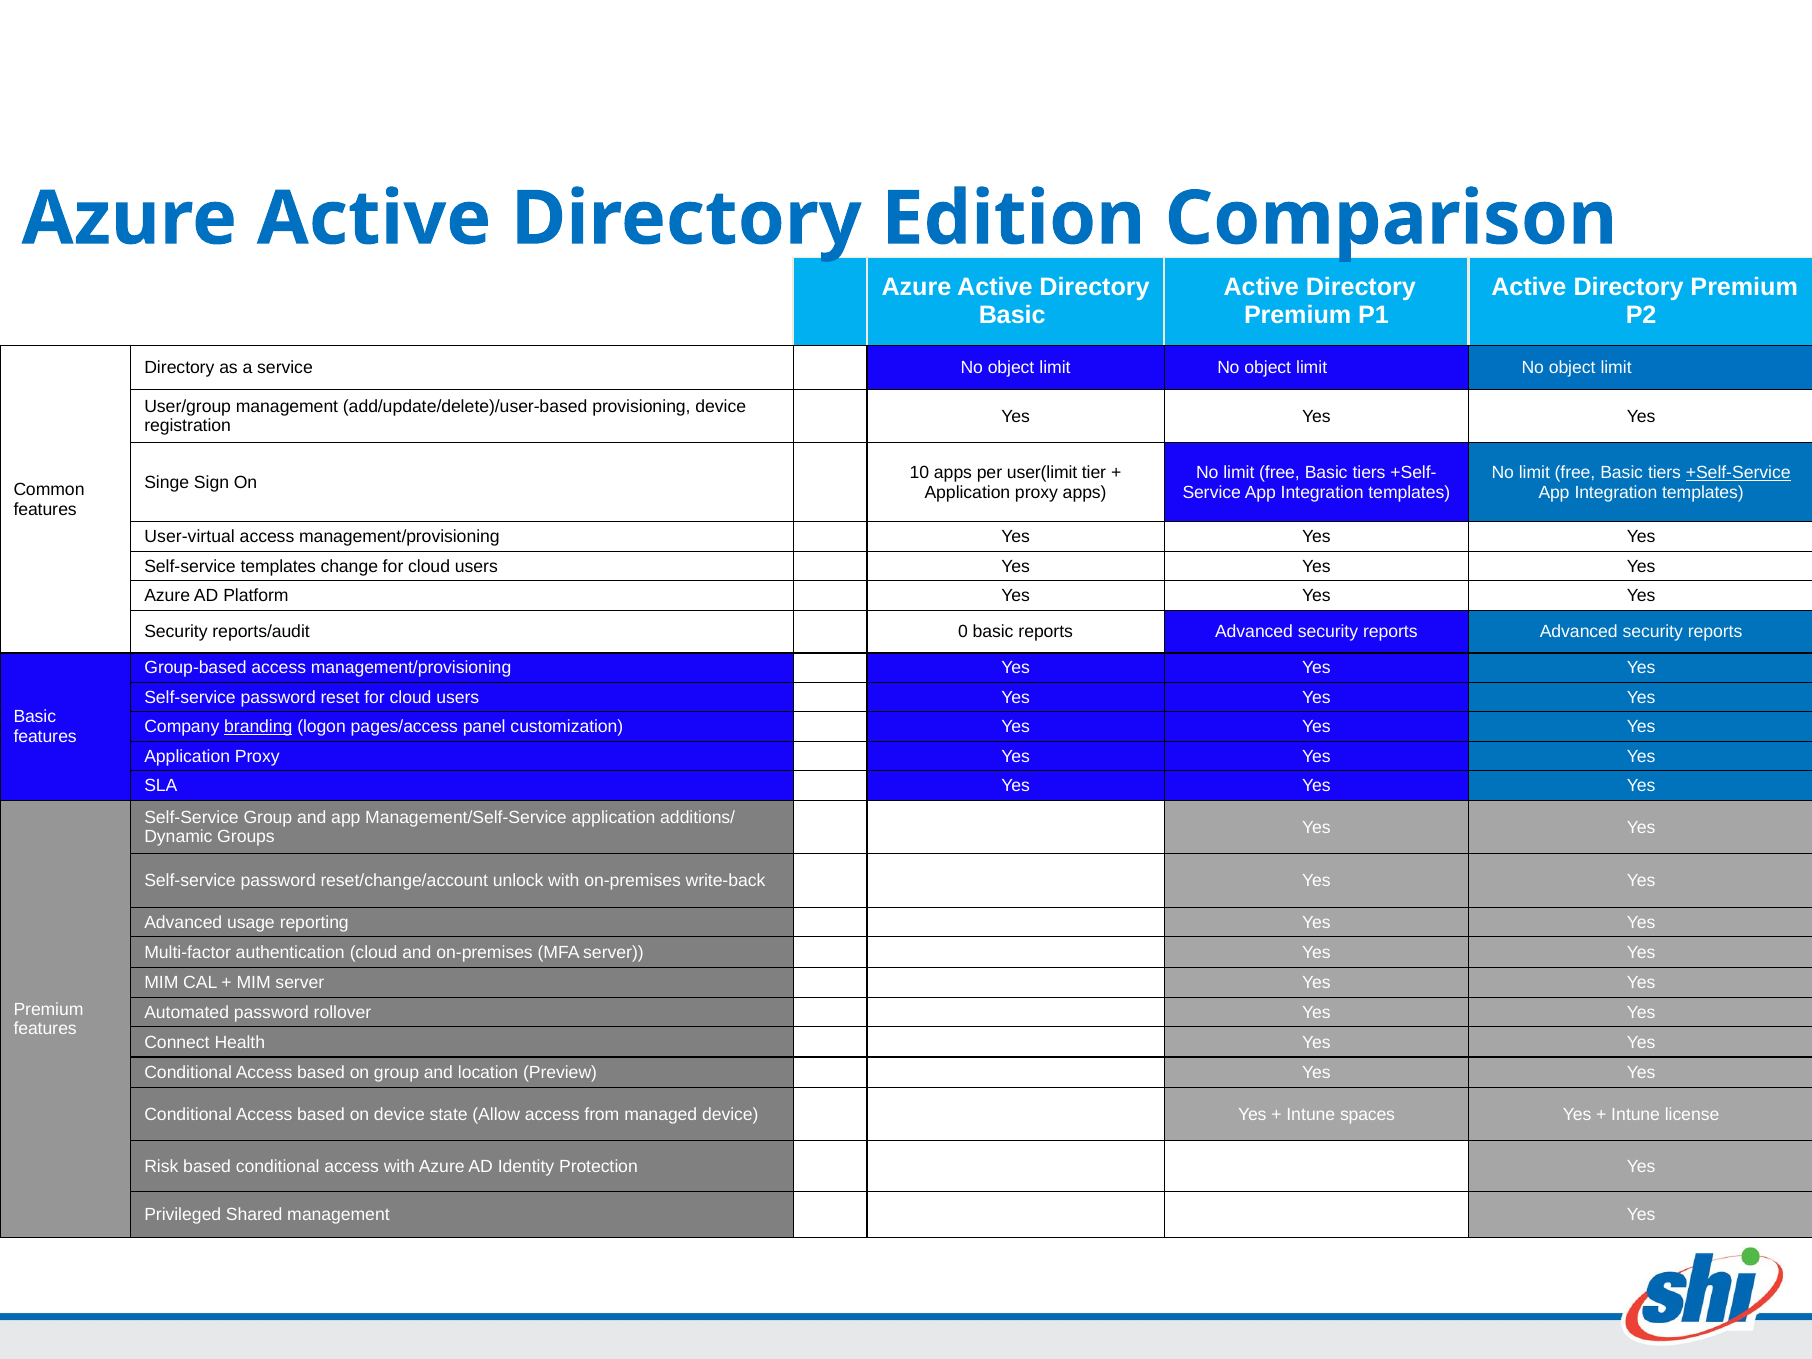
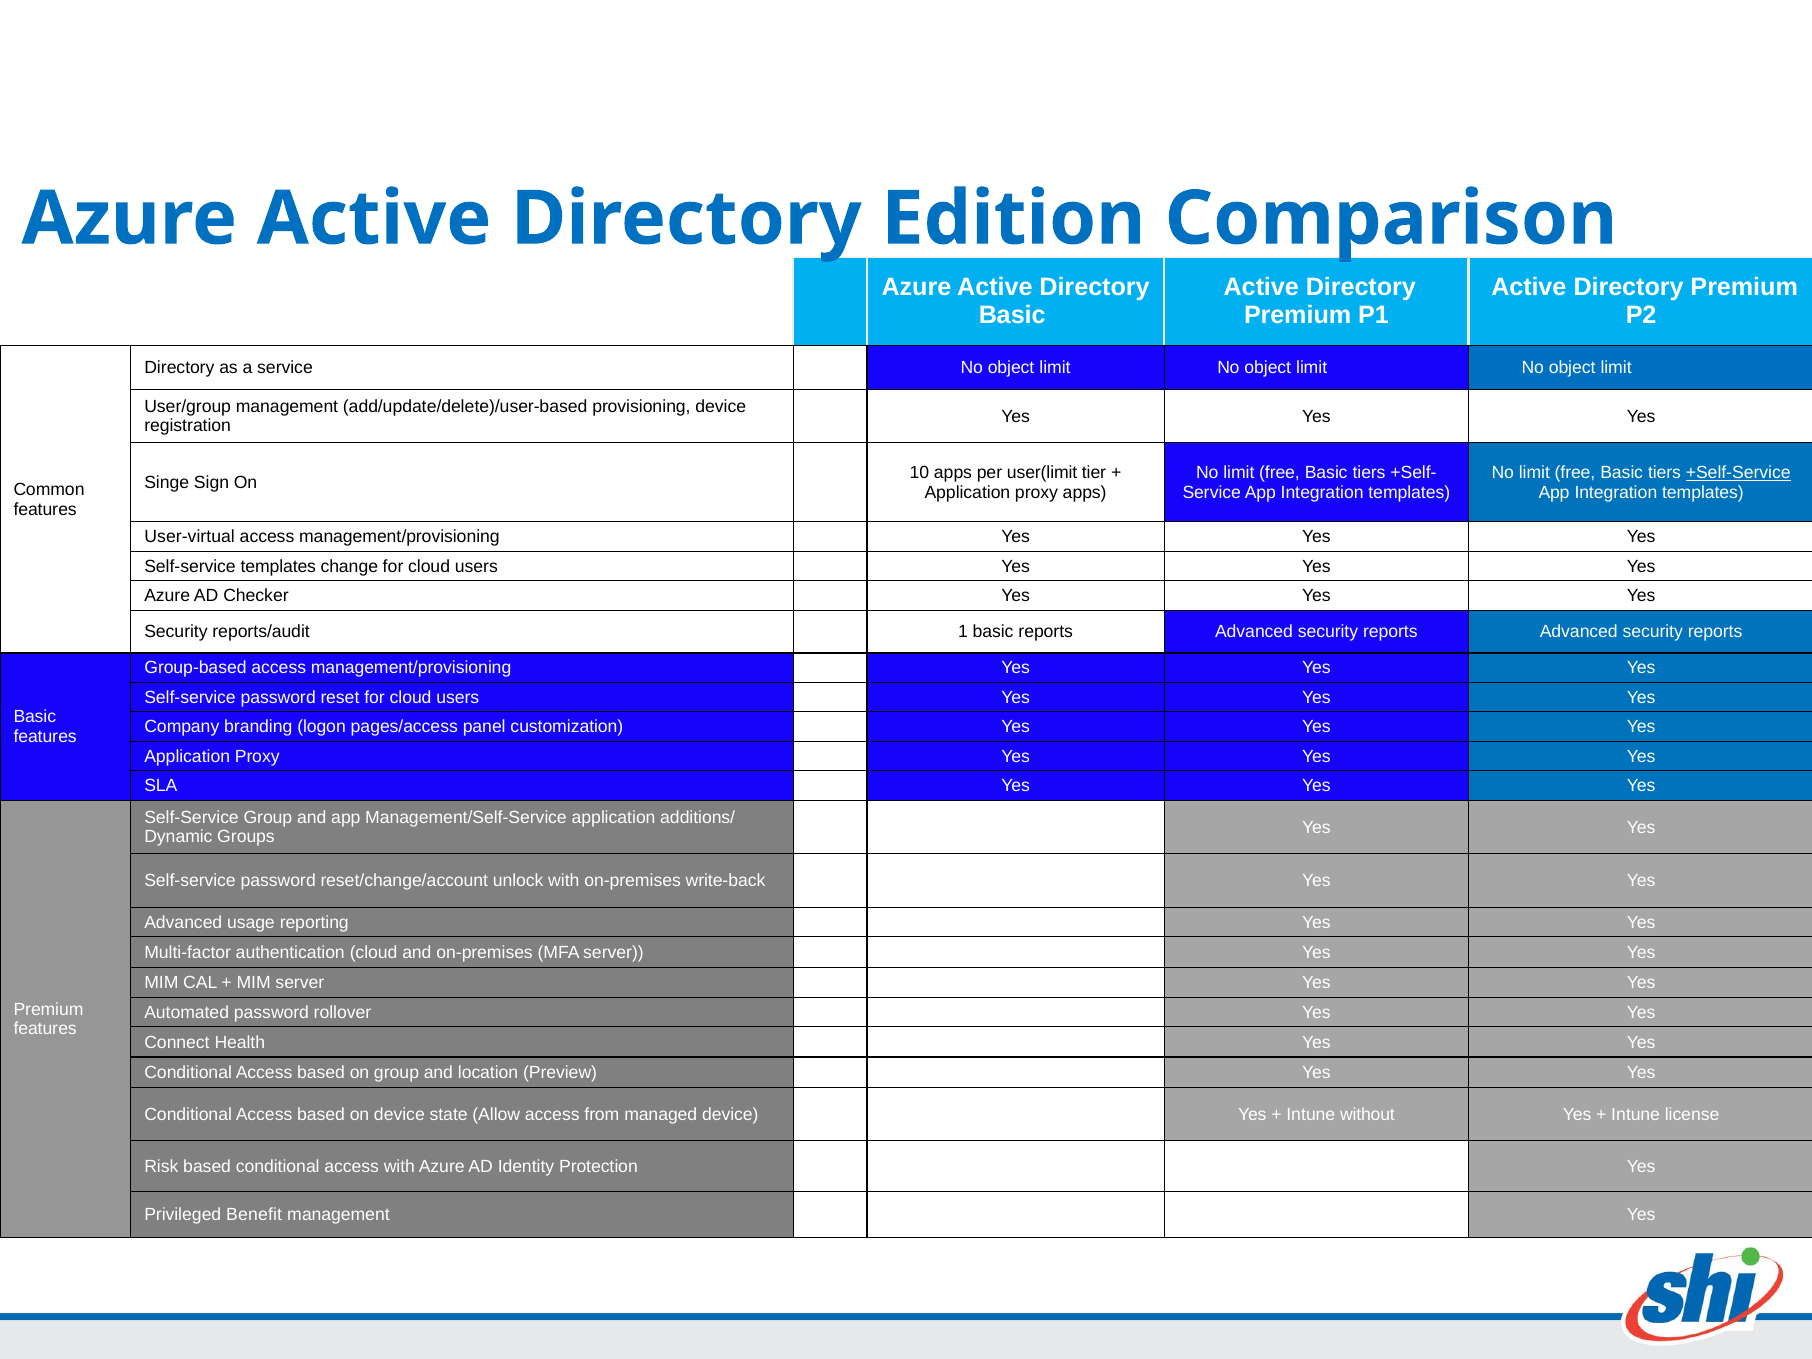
Platform: Platform -> Checker
0: 0 -> 1
branding underline: present -> none
spaces: spaces -> without
Shared: Shared -> Benefit
